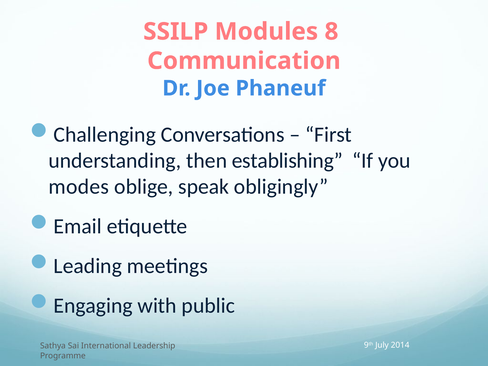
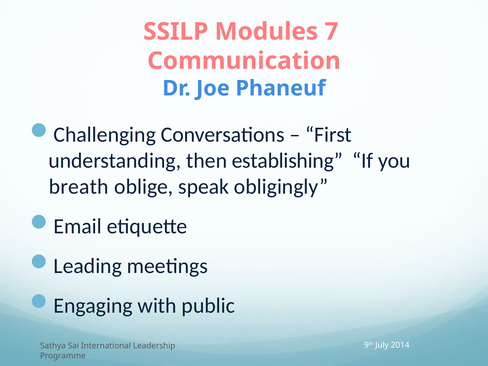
8: 8 -> 7
modes: modes -> breath
